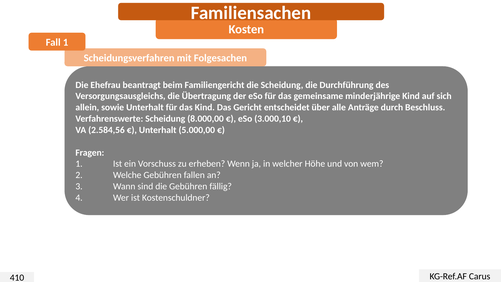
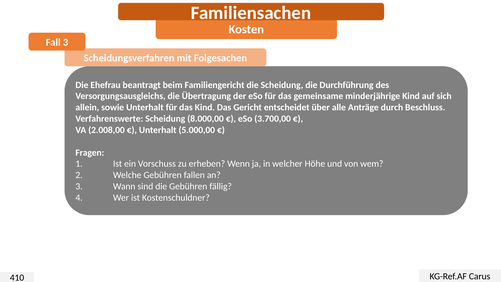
Fall 1: 1 -> 3
3.000,10: 3.000,10 -> 3.700,00
2.584,56: 2.584,56 -> 2.008,00
